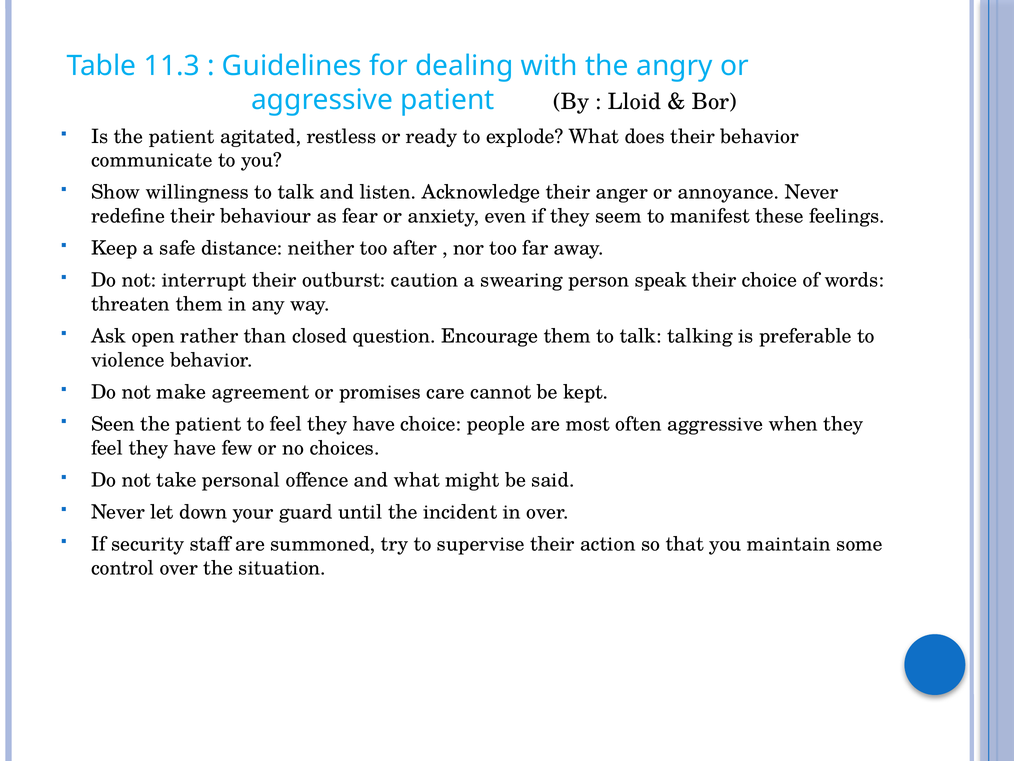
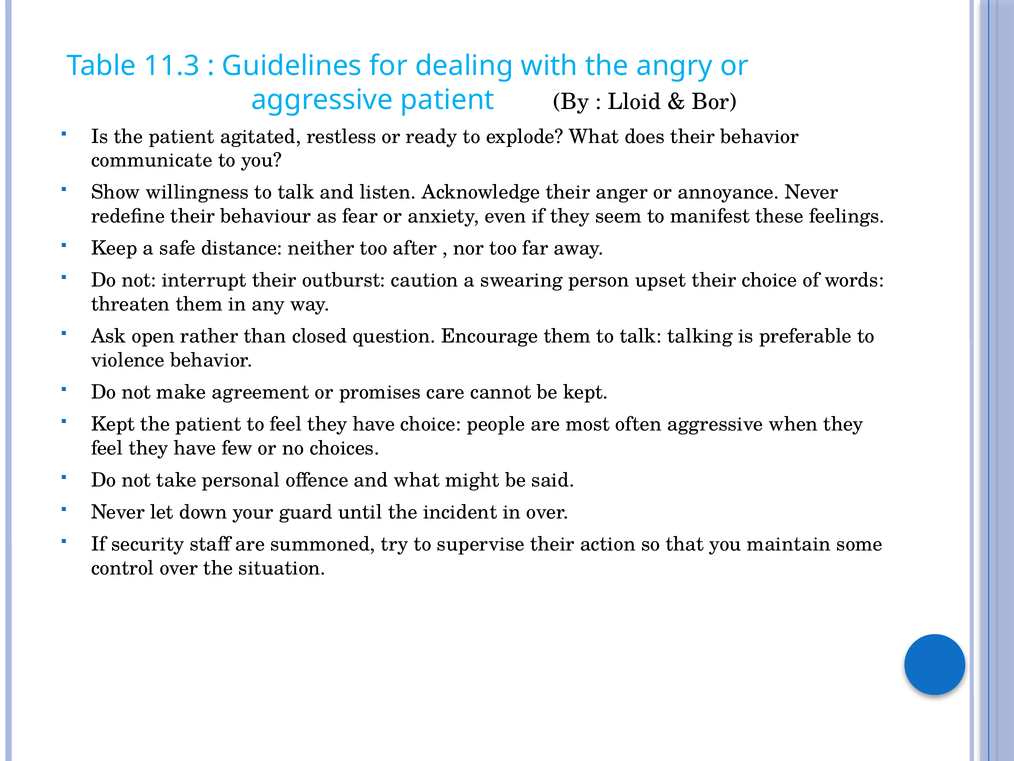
speak: speak -> upset
Seen at (113, 424): Seen -> Kept
